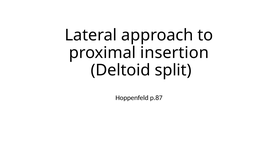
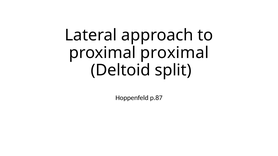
proximal insertion: insertion -> proximal
